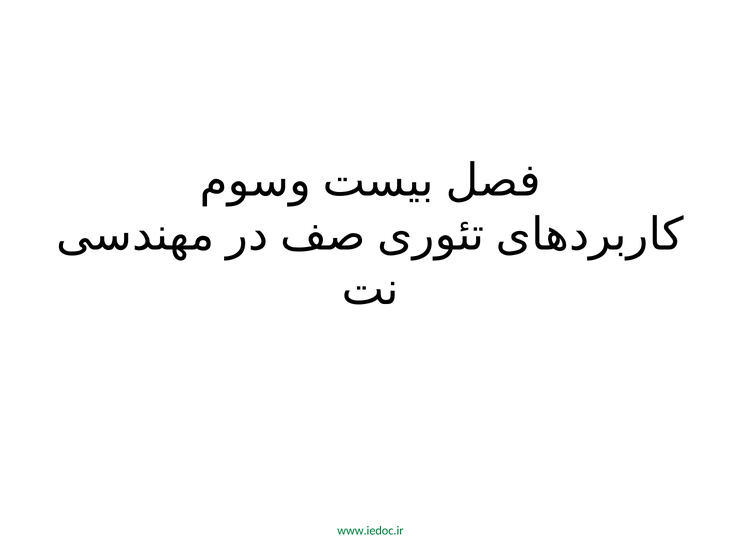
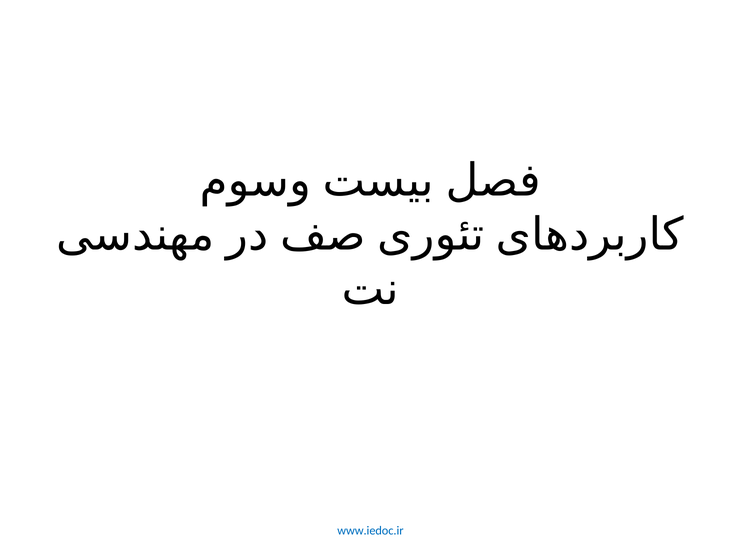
www.iedoc.ir colour: green -> blue
